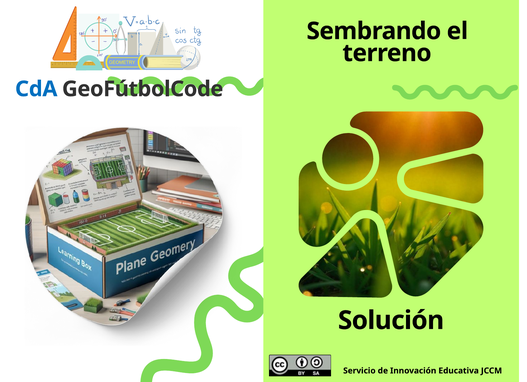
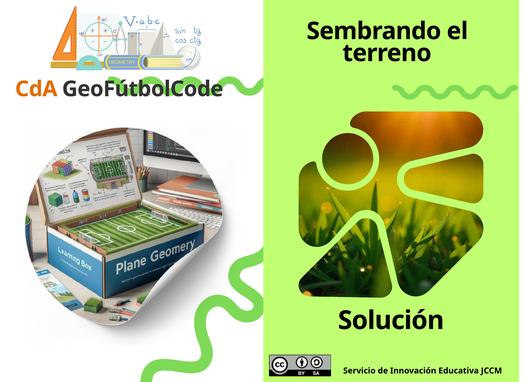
CdA colour: blue -> orange
